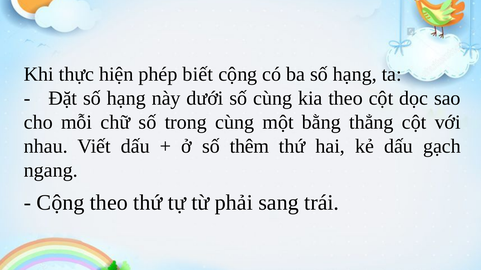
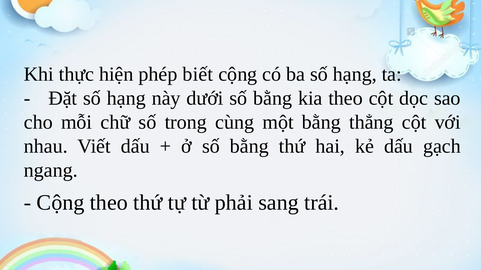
dưới số cùng: cùng -> bằng
ở số thêm: thêm -> bằng
